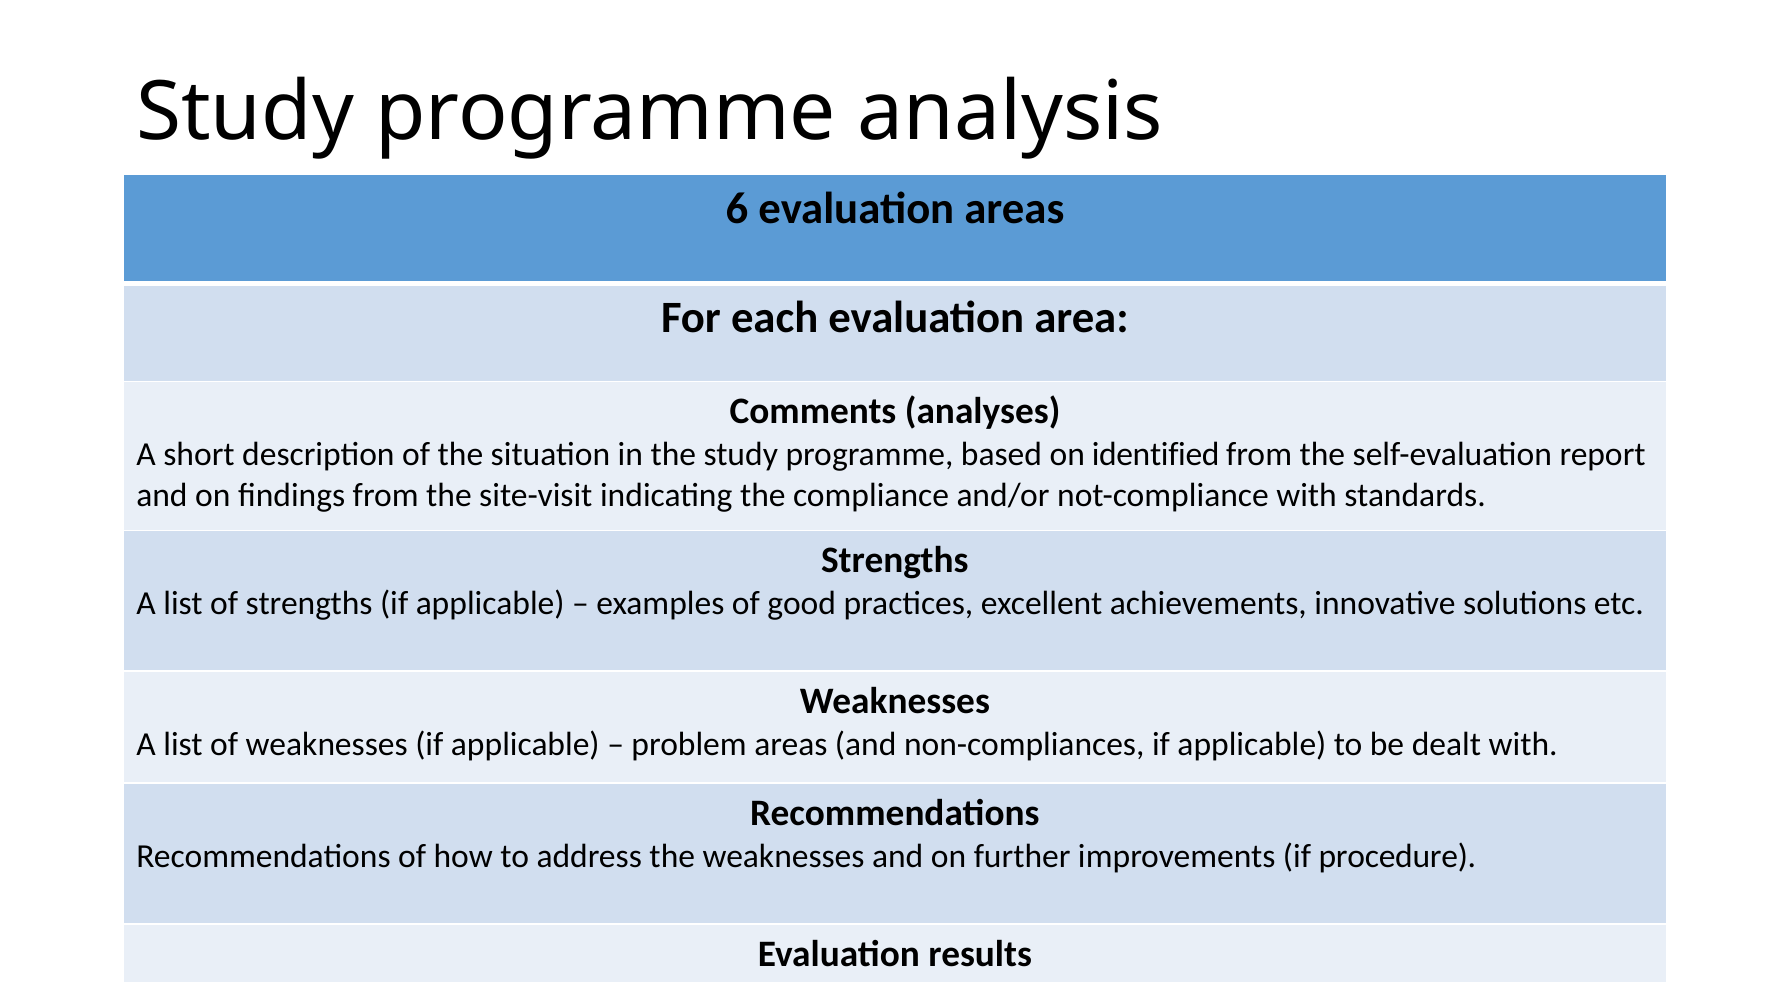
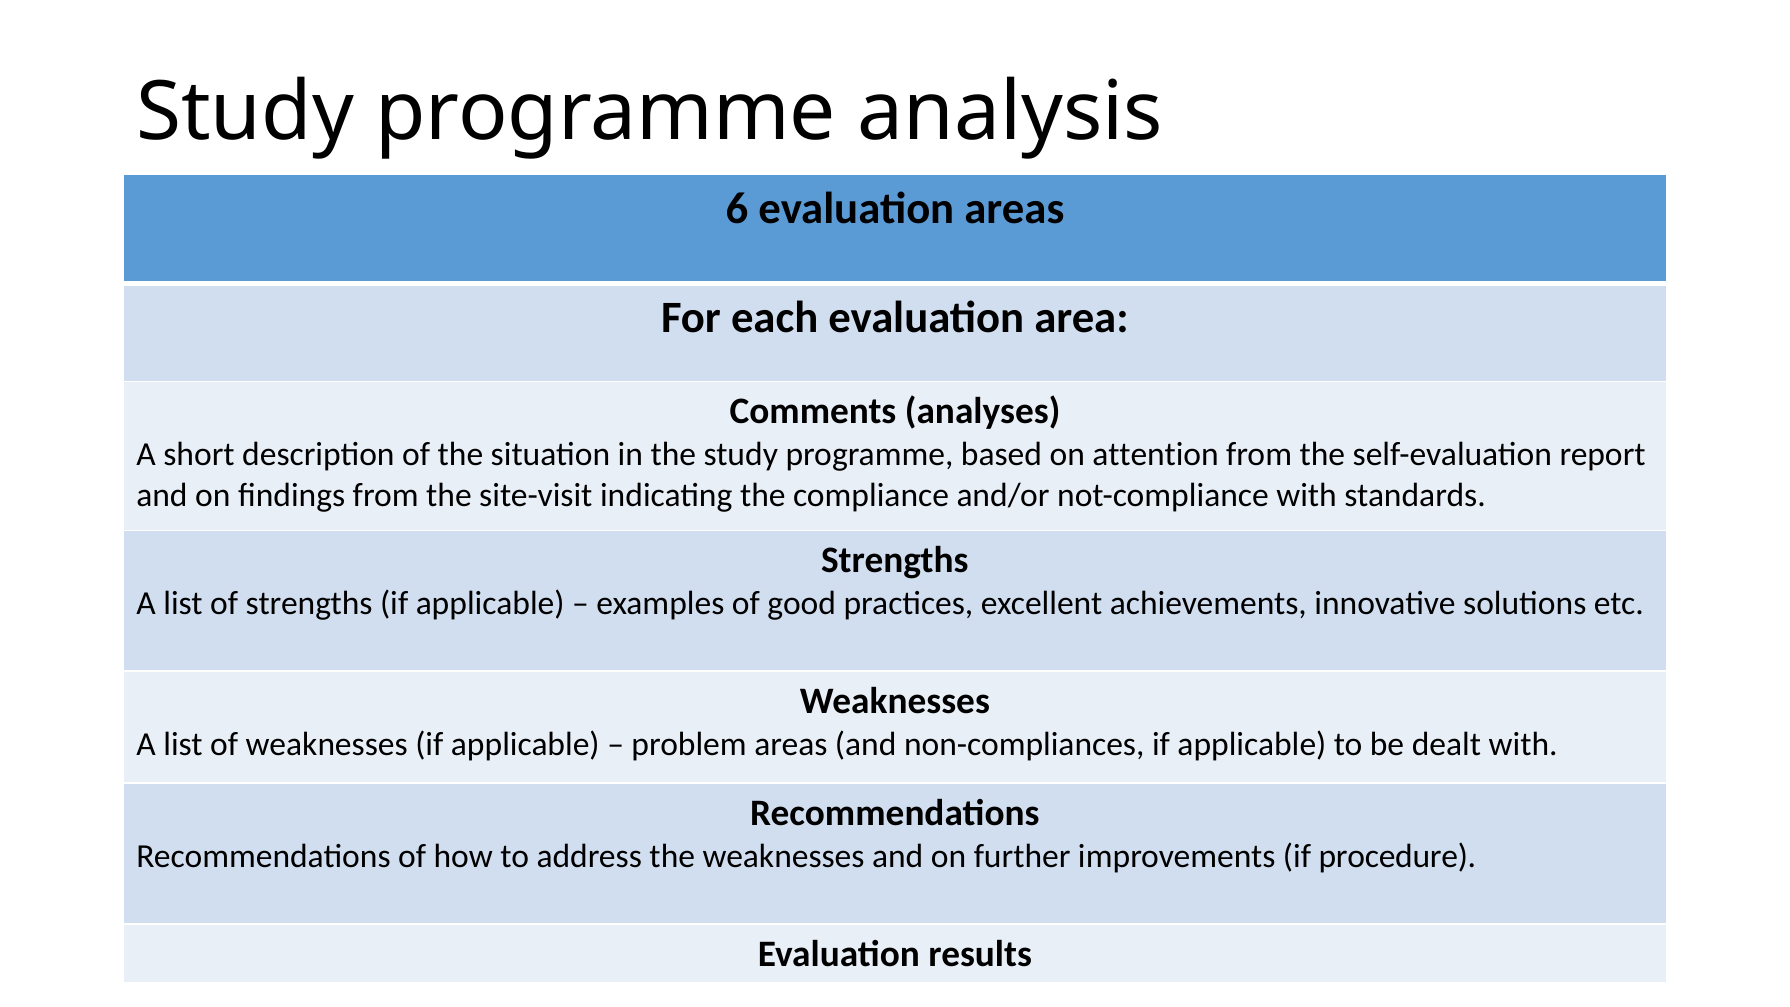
identified: identified -> attention
